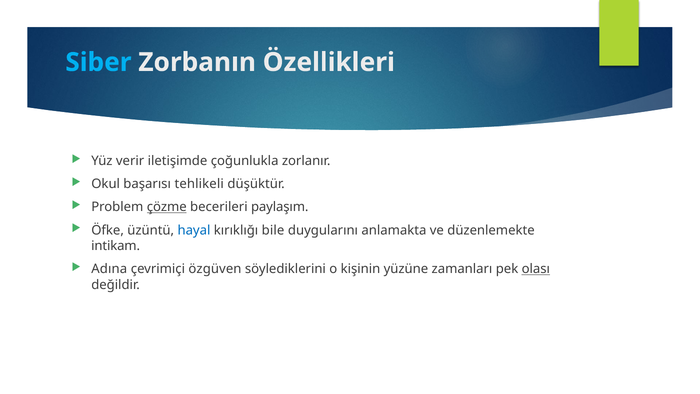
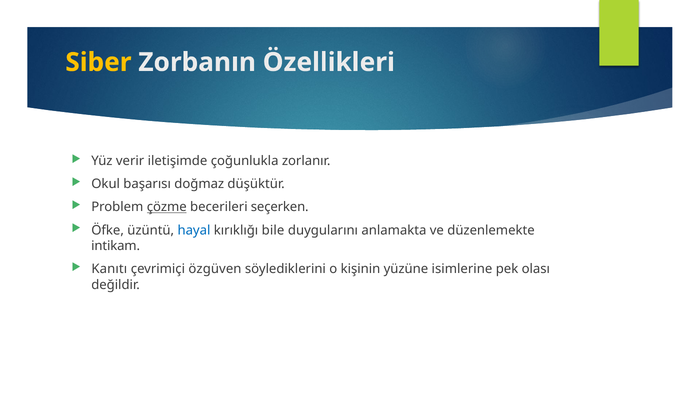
Siber colour: light blue -> yellow
tehlikeli: tehlikeli -> doğmaz
paylaşım: paylaşım -> seçerken
Adına: Adına -> Kanıtı
zamanları: zamanları -> isimlerine
olası underline: present -> none
